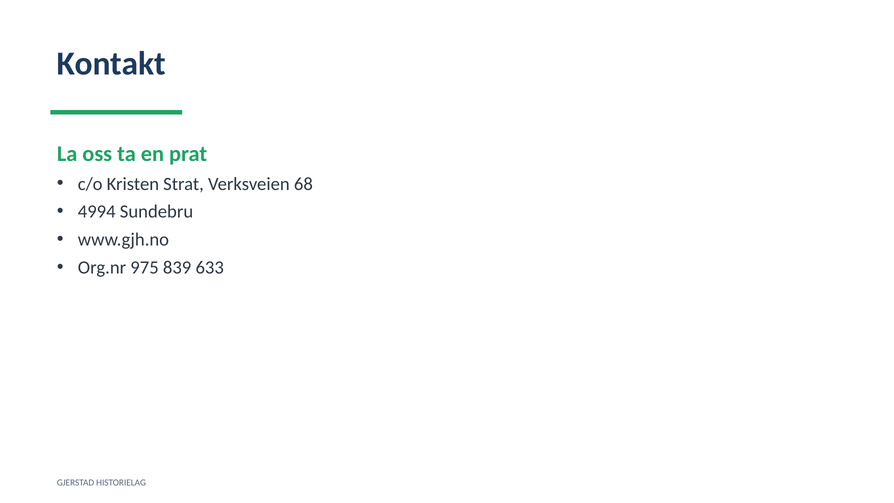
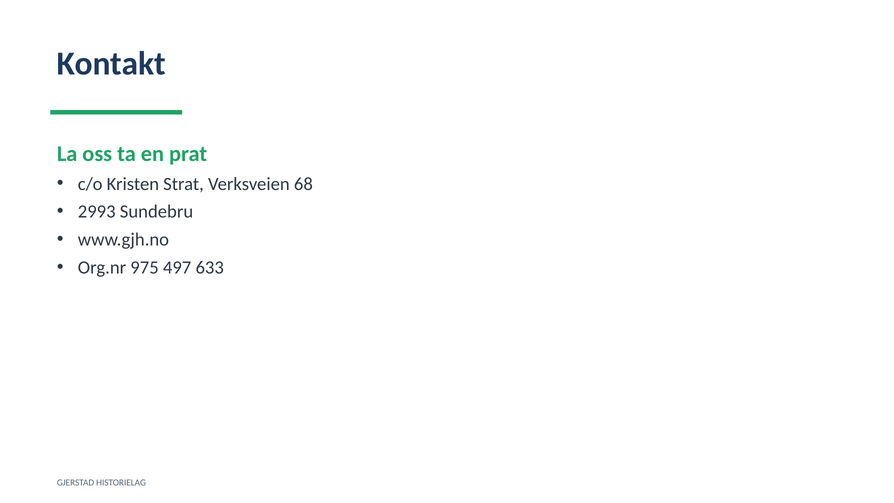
4994: 4994 -> 2993
839: 839 -> 497
